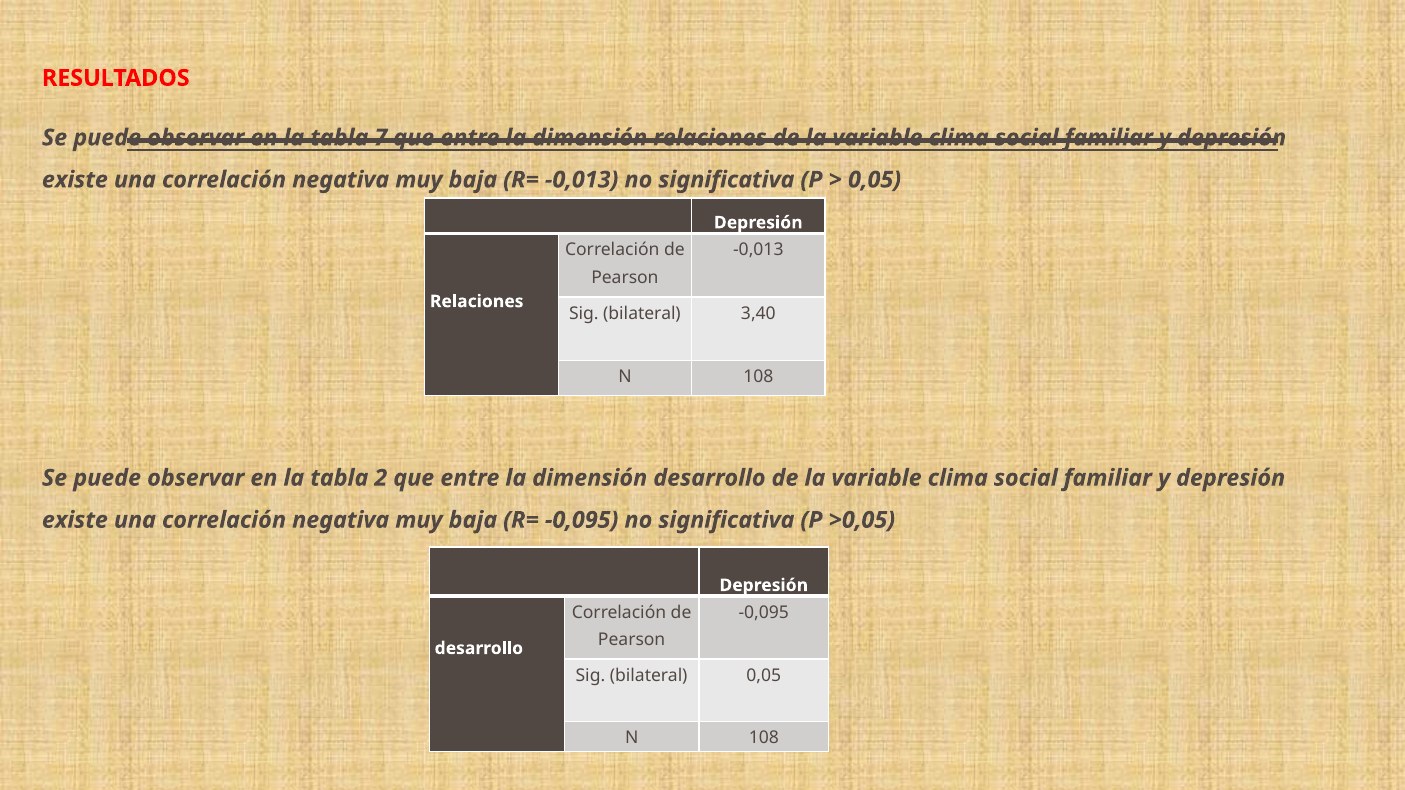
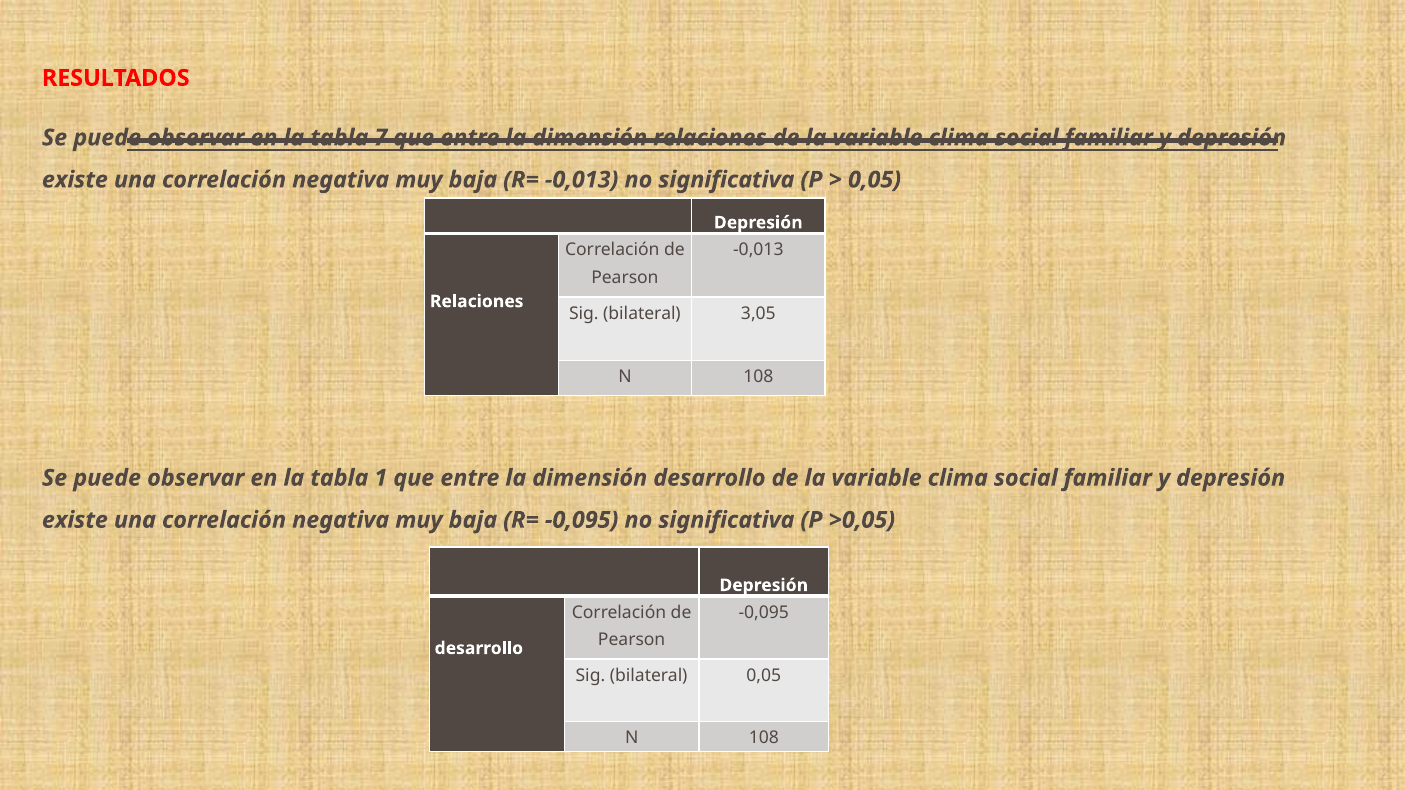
3,40: 3,40 -> 3,05
2: 2 -> 1
